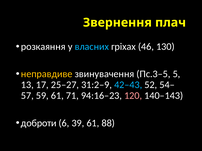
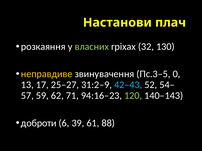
Звернення: Звернення -> Настанови
власних colour: light blue -> light green
46: 46 -> 32
5: 5 -> 0
59 61: 61 -> 62
120 colour: pink -> light green
